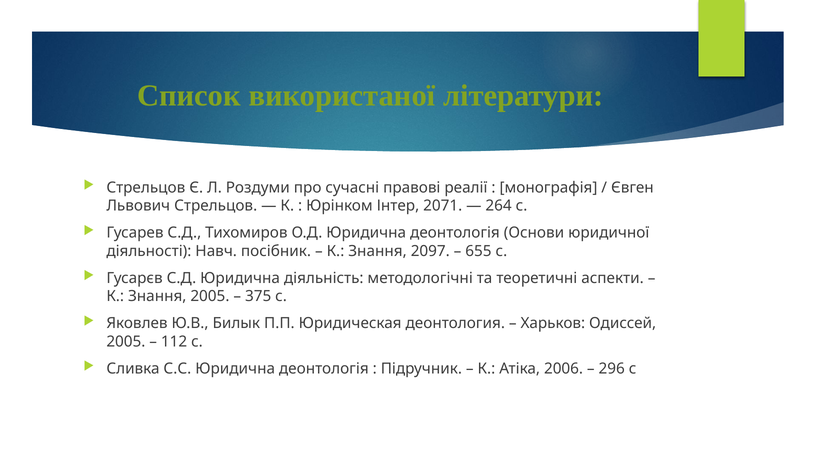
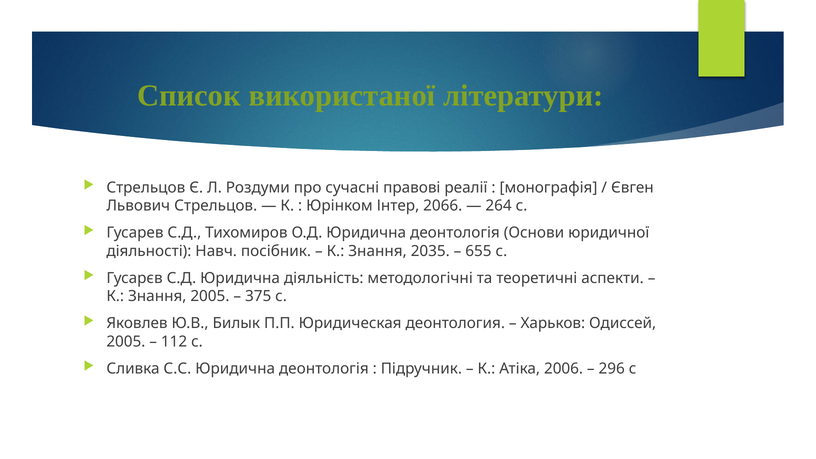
2071: 2071 -> 2066
2097: 2097 -> 2035
